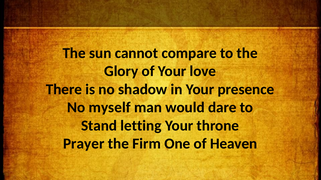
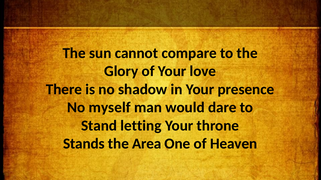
Prayer: Prayer -> Stands
Firm: Firm -> Area
